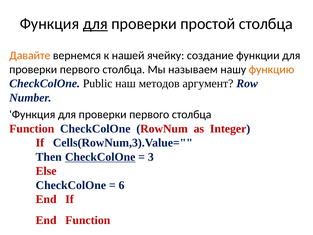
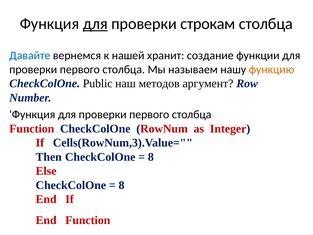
простой: простой -> строкам
Давайте colour: orange -> blue
ячейку: ячейку -> хранит
CheckColOne at (100, 157) underline: present -> none
3 at (151, 157): 3 -> 8
6 at (122, 185): 6 -> 8
